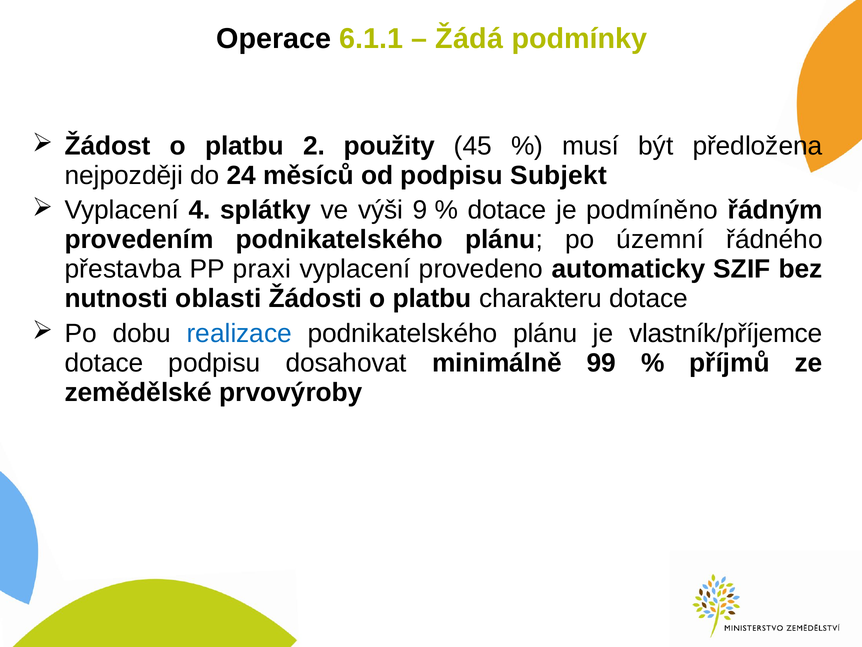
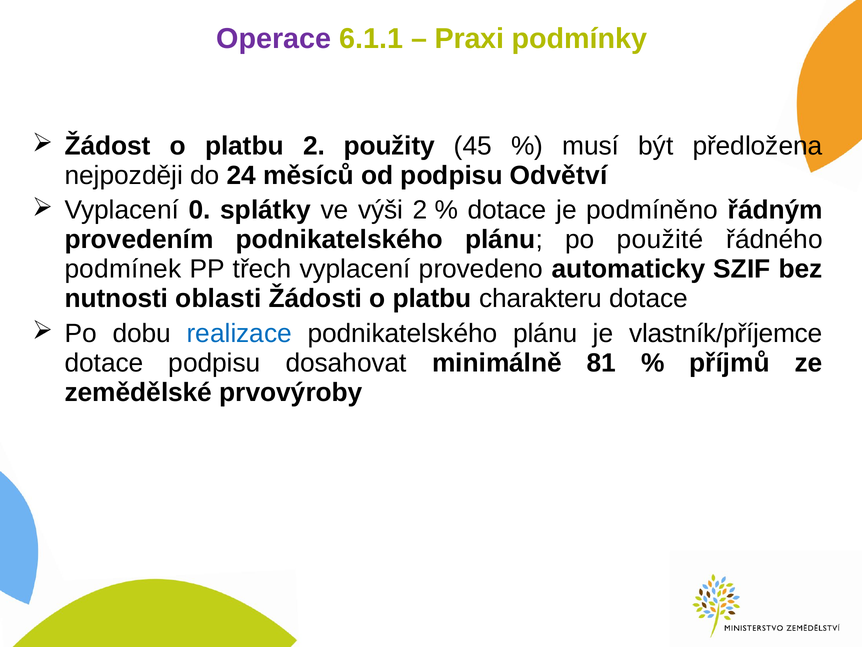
Operace colour: black -> purple
Žádá: Žádá -> Praxi
Subjekt: Subjekt -> Odvětví
4: 4 -> 0
výši 9: 9 -> 2
územní: územní -> použité
přestavba: přestavba -> podmínek
praxi: praxi -> třech
99: 99 -> 81
